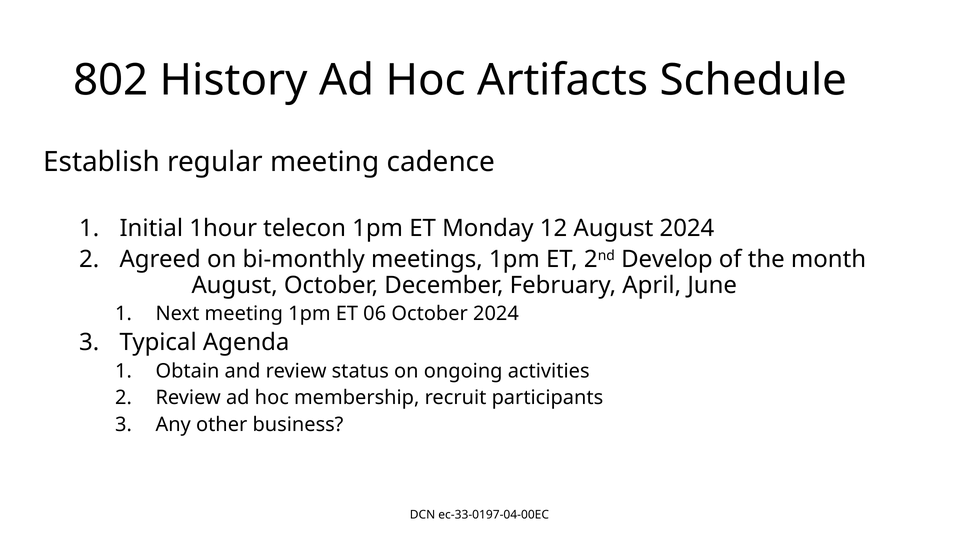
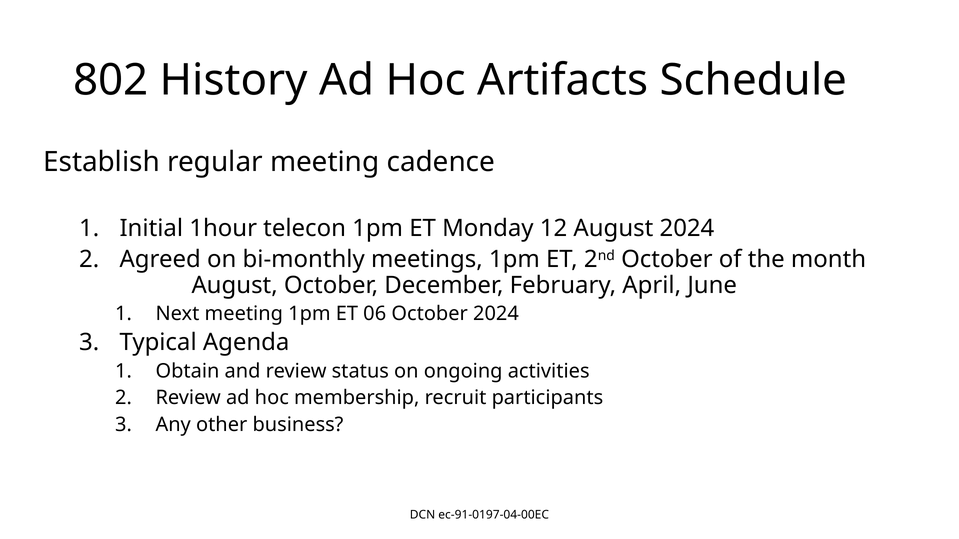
2nd Develop: Develop -> October
ec-33-0197-04-00EC: ec-33-0197-04-00EC -> ec-91-0197-04-00EC
